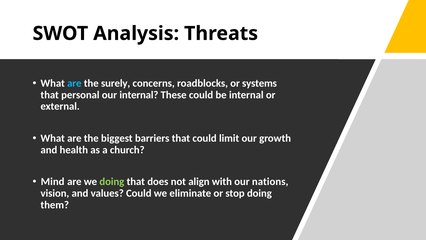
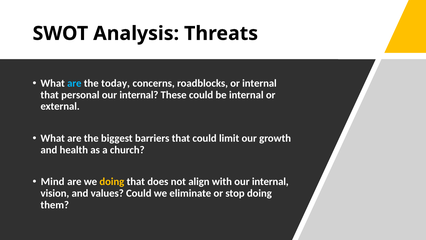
surely: surely -> today
or systems: systems -> internal
doing at (112, 182) colour: light green -> yellow
with our nations: nations -> internal
